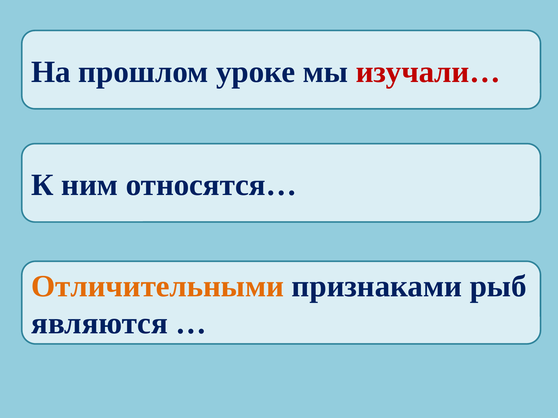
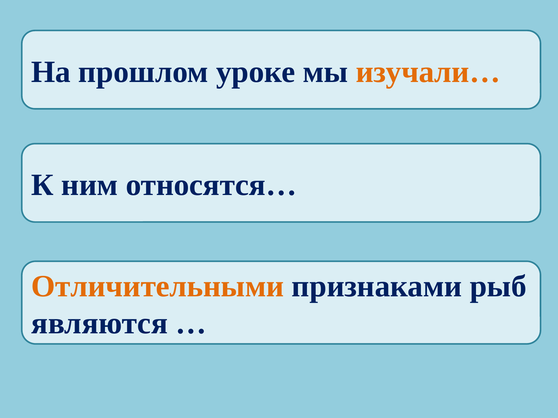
изучали… colour: red -> orange
